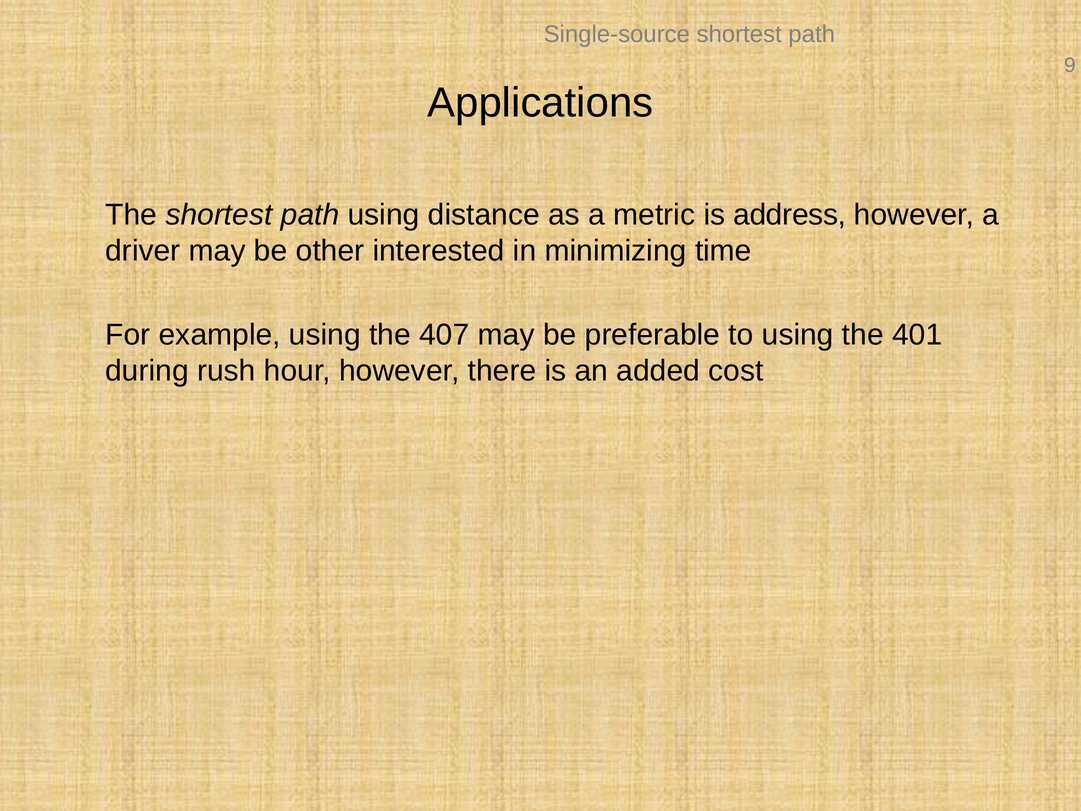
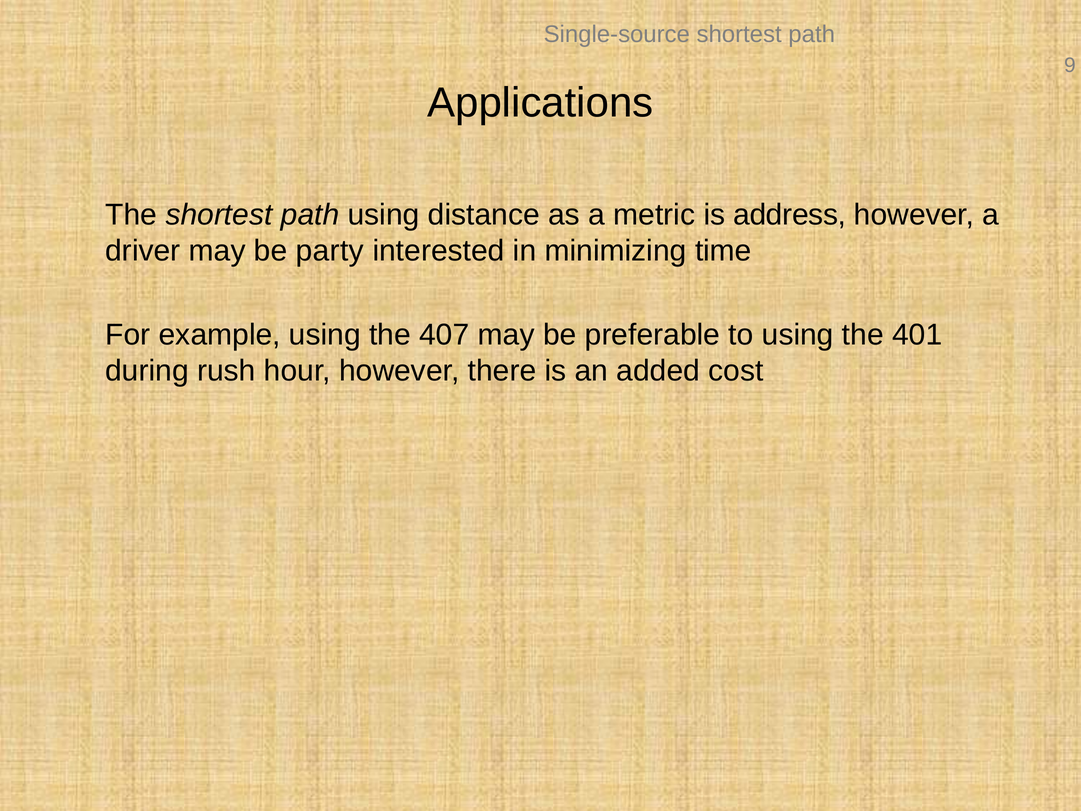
other: other -> party
